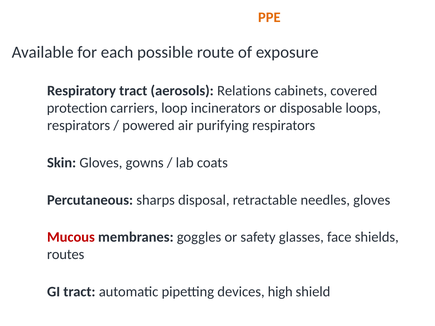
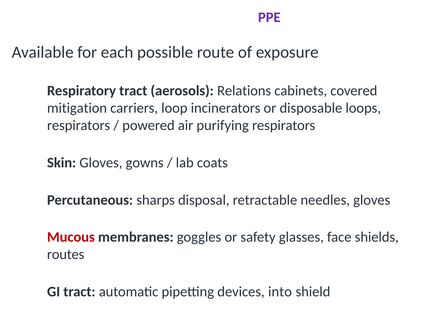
PPE colour: orange -> purple
protection: protection -> mitigation
high: high -> into
